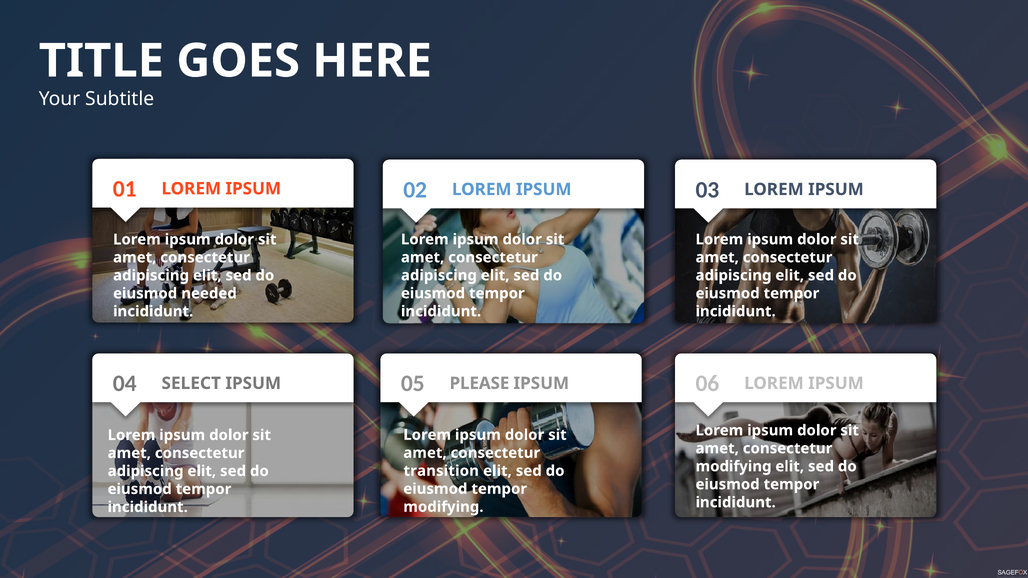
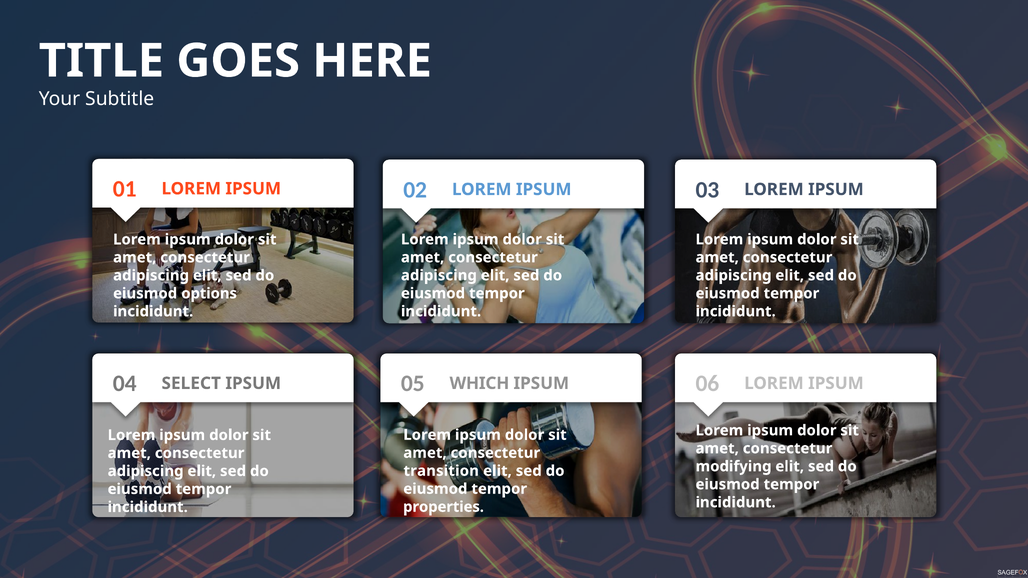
needed: needed -> options
PLEASE: PLEASE -> WHICH
modifying at (443, 507): modifying -> properties
